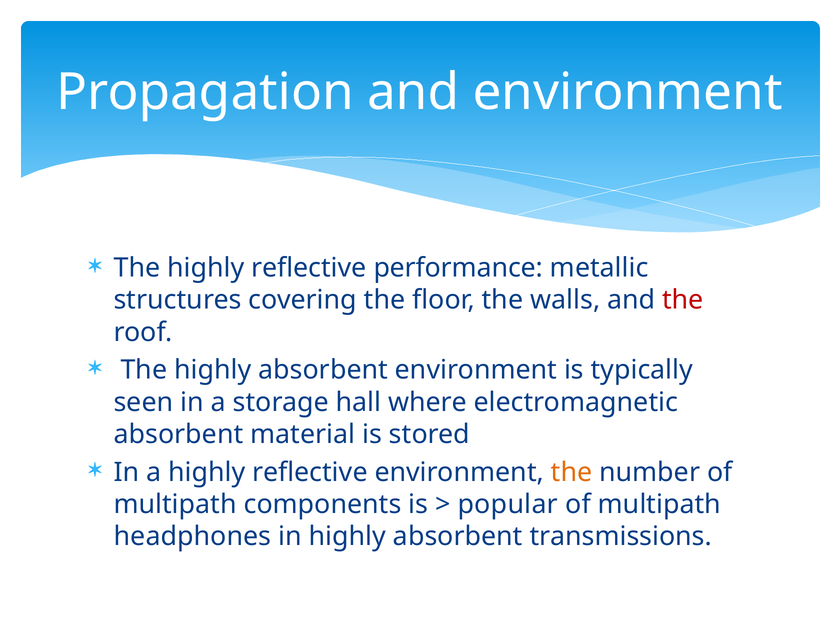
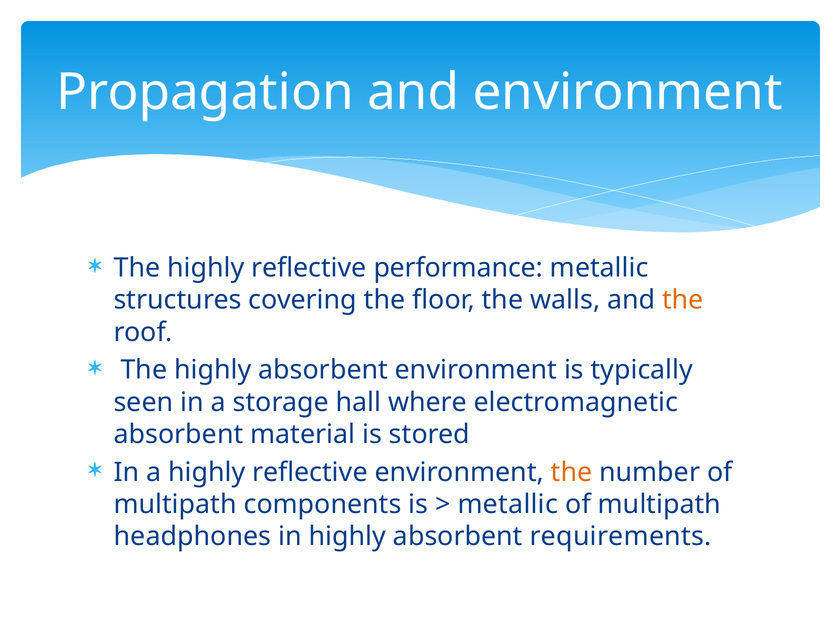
the at (683, 300) colour: red -> orange
popular at (508, 504): popular -> metallic
transmissions: transmissions -> requirements
